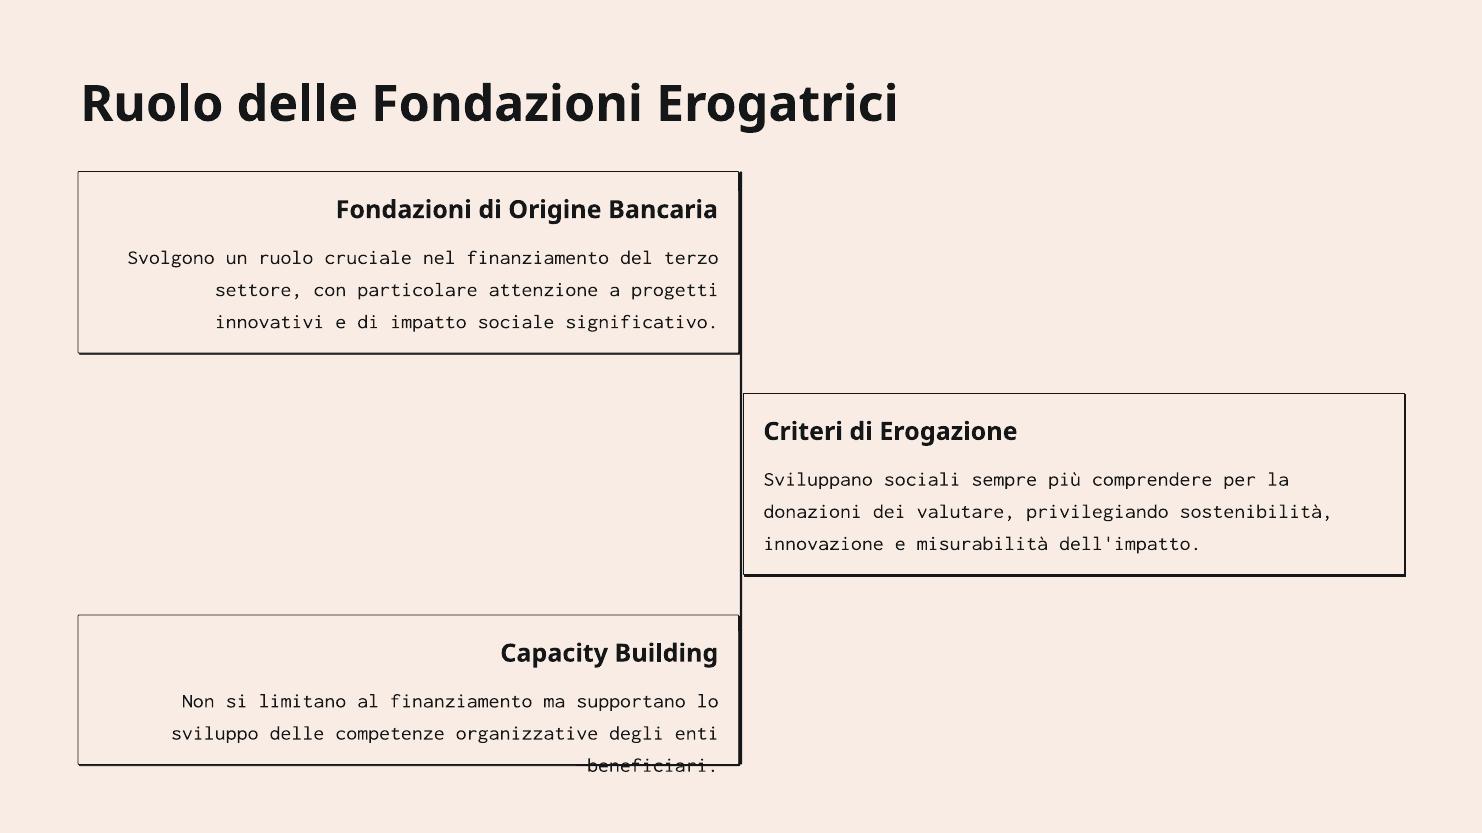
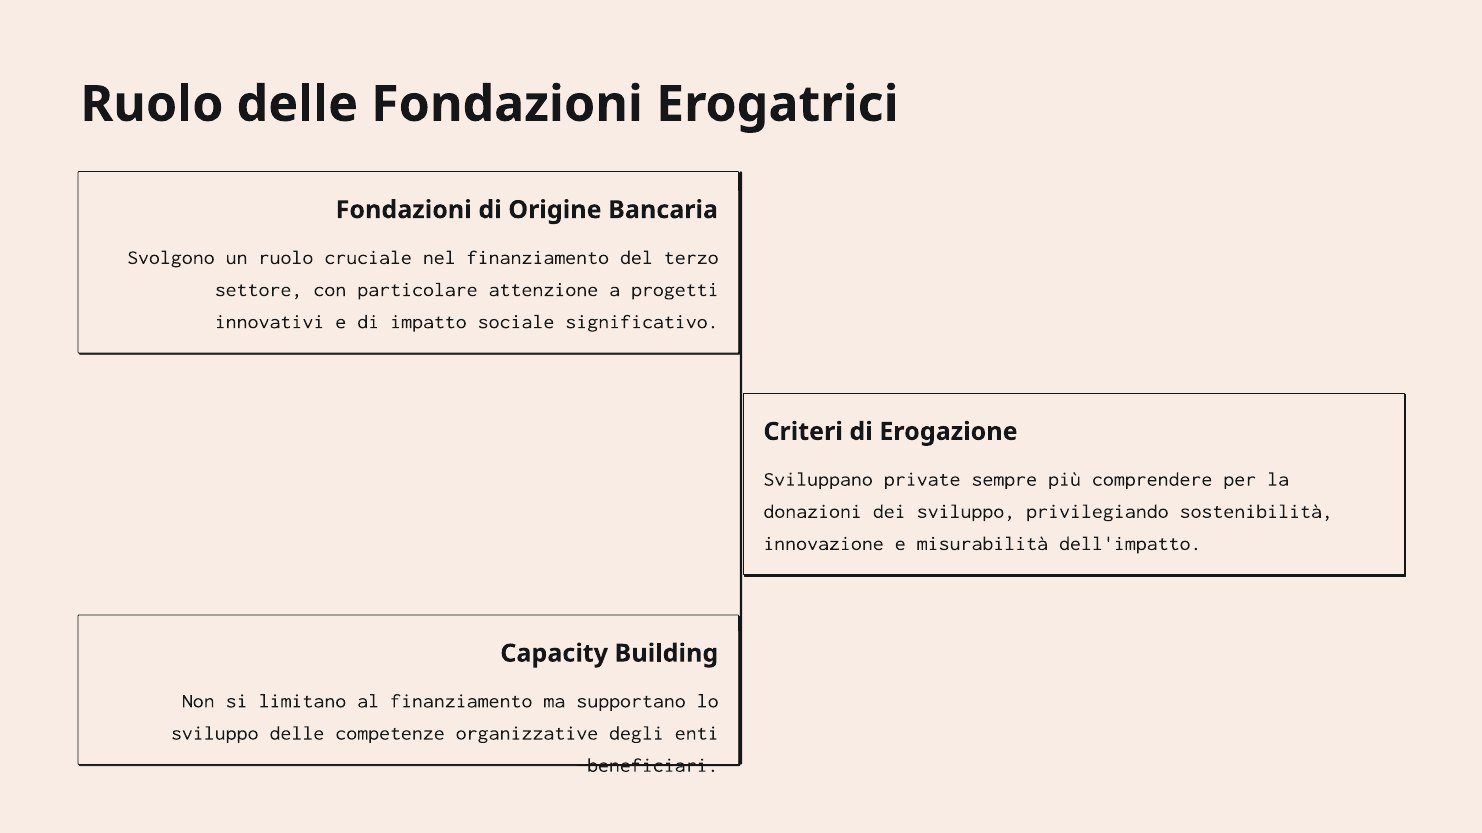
sociali: sociali -> private
dei valutare: valutare -> sviluppo
